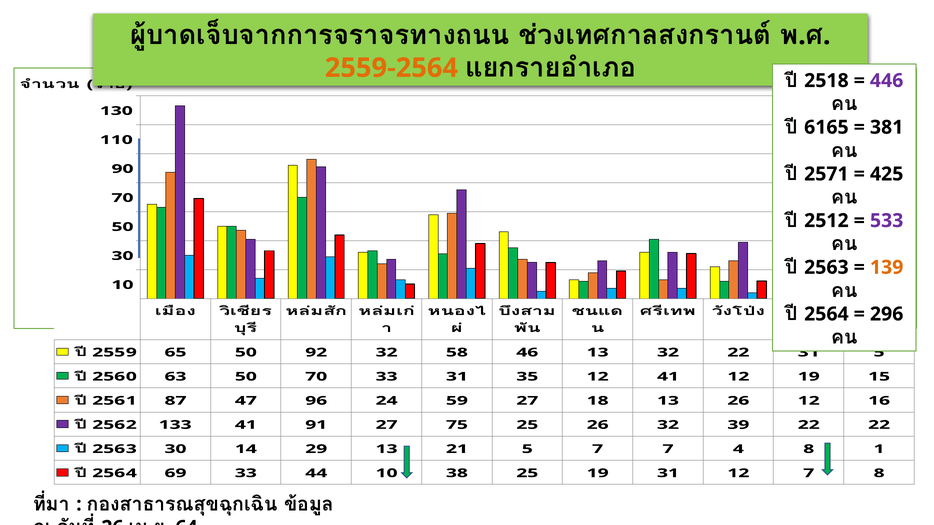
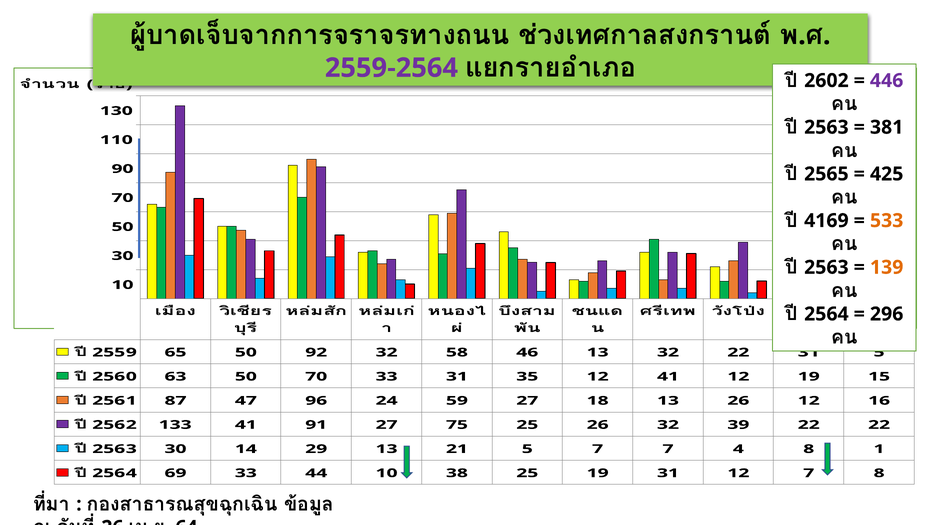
2559-2564 colour: orange -> purple
2518: 2518 -> 2602
6165 at (826, 127): 6165 -> 2563
2571: 2571 -> 2565
2512: 2512 -> 4169
533 colour: purple -> orange
